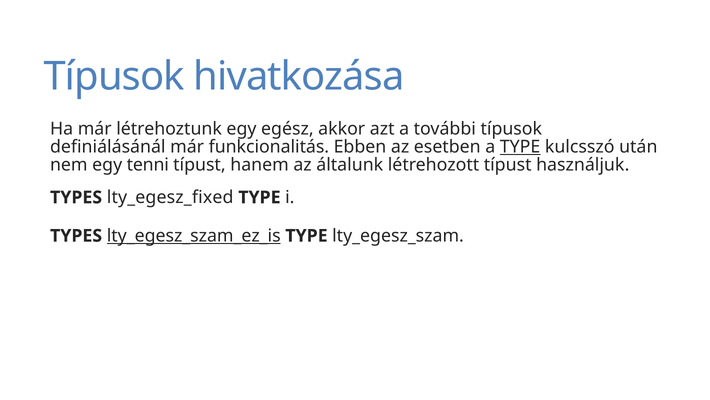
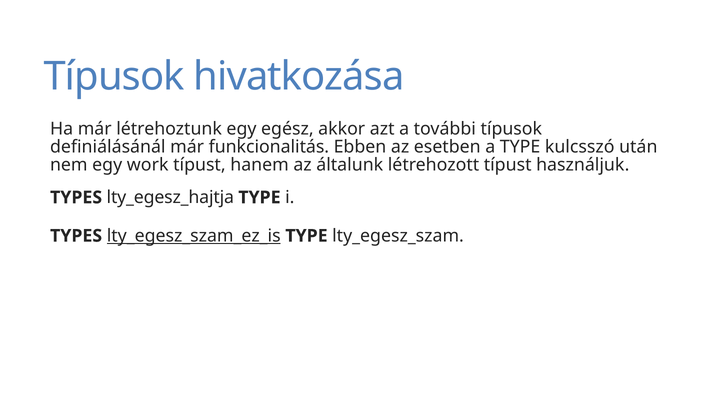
TYPE at (520, 147) underline: present -> none
tenni: tenni -> work
lty_egesz_fixed: lty_egesz_fixed -> lty_egesz_hajtja
